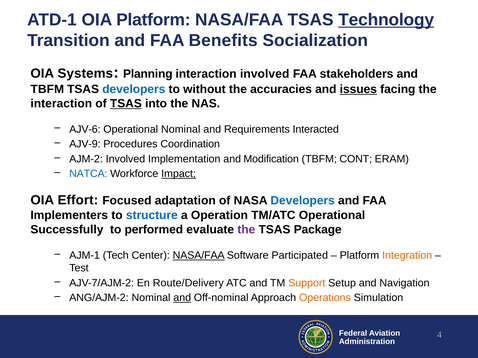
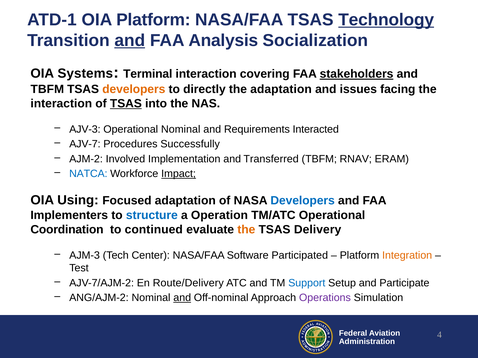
and at (130, 40) underline: none -> present
Benefits: Benefits -> Analysis
Planning: Planning -> Terminal
interaction involved: involved -> covering
stakeholders underline: none -> present
developers at (134, 89) colour: blue -> orange
without: without -> directly
the accuracies: accuracies -> adaptation
issues underline: present -> none
AJV-6: AJV-6 -> AJV-3
AJV-9: AJV-9 -> AJV-7
Coordination: Coordination -> Successfully
Modification: Modification -> Transferred
CONT: CONT -> RNAV
Effort: Effort -> Using
Successfully: Successfully -> Coordination
performed: performed -> continued
the at (246, 230) colour: purple -> orange
Package: Package -> Delivery
AJM-1: AJM-1 -> AJM-3
NASA/FAA at (199, 256) underline: present -> none
Support colour: orange -> blue
Navigation: Navigation -> Participate
Operations colour: orange -> purple
